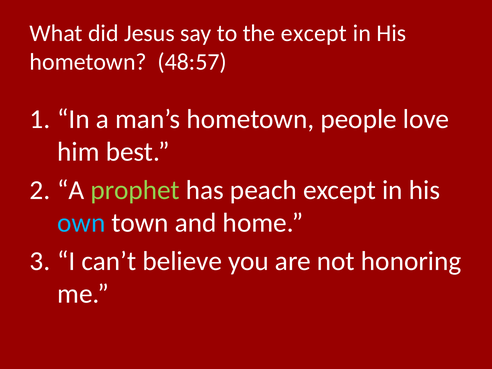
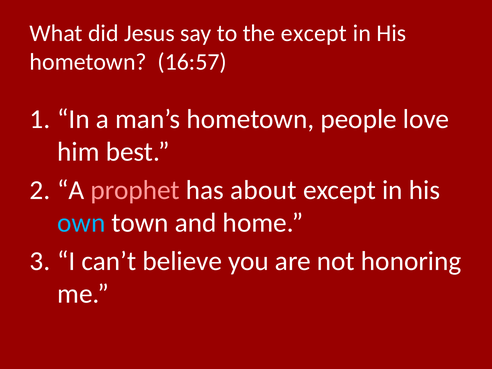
48:57: 48:57 -> 16:57
prophet colour: light green -> pink
peach: peach -> about
